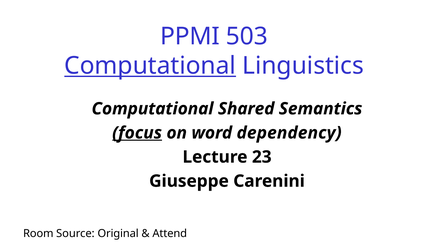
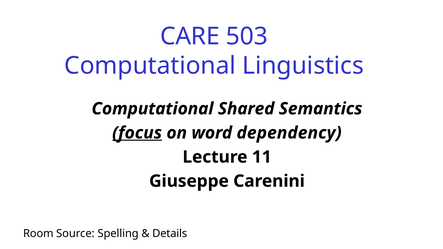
PPMI: PPMI -> CARE
Computational at (150, 66) underline: present -> none
23: 23 -> 11
Original: Original -> Spelling
Attend: Attend -> Details
